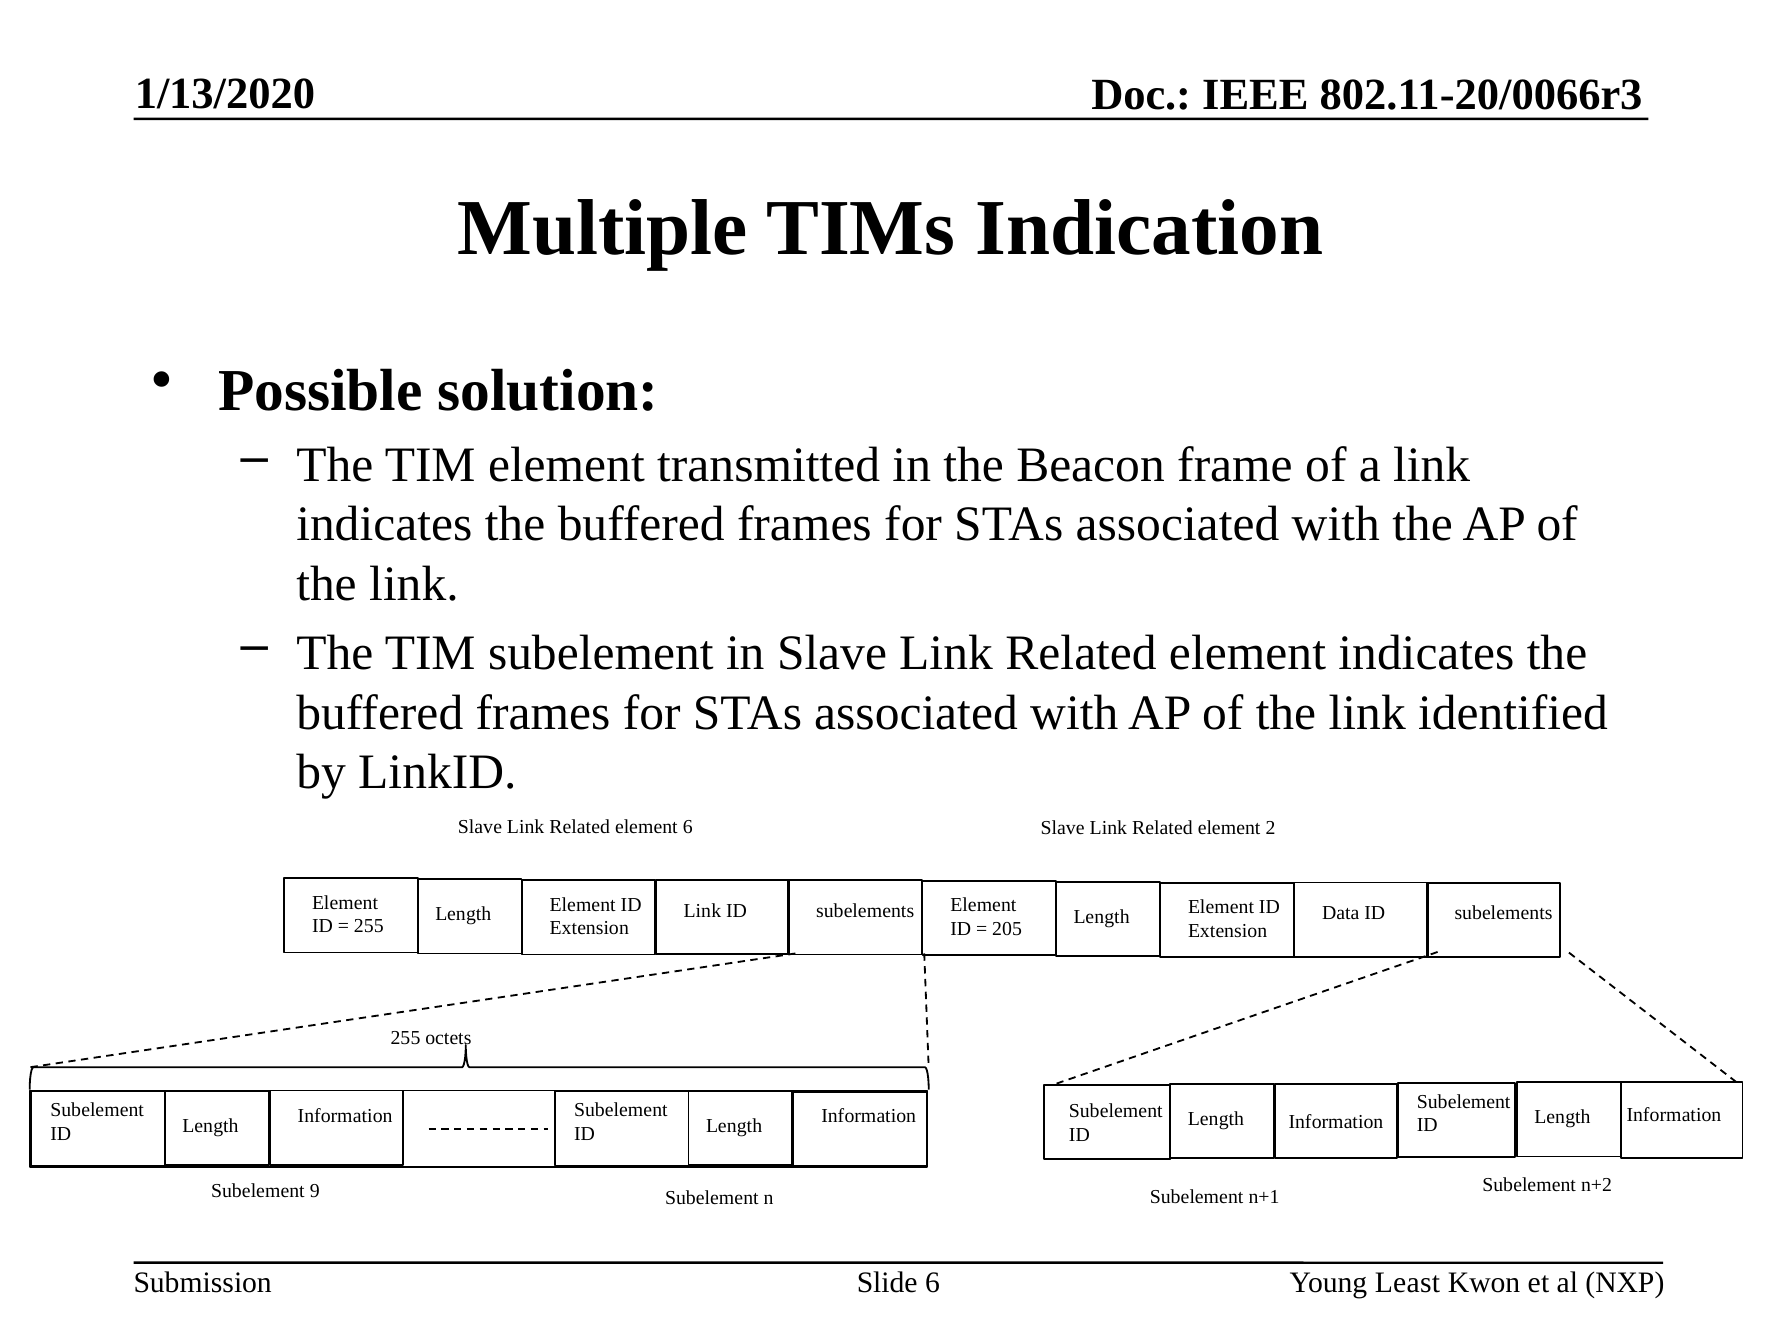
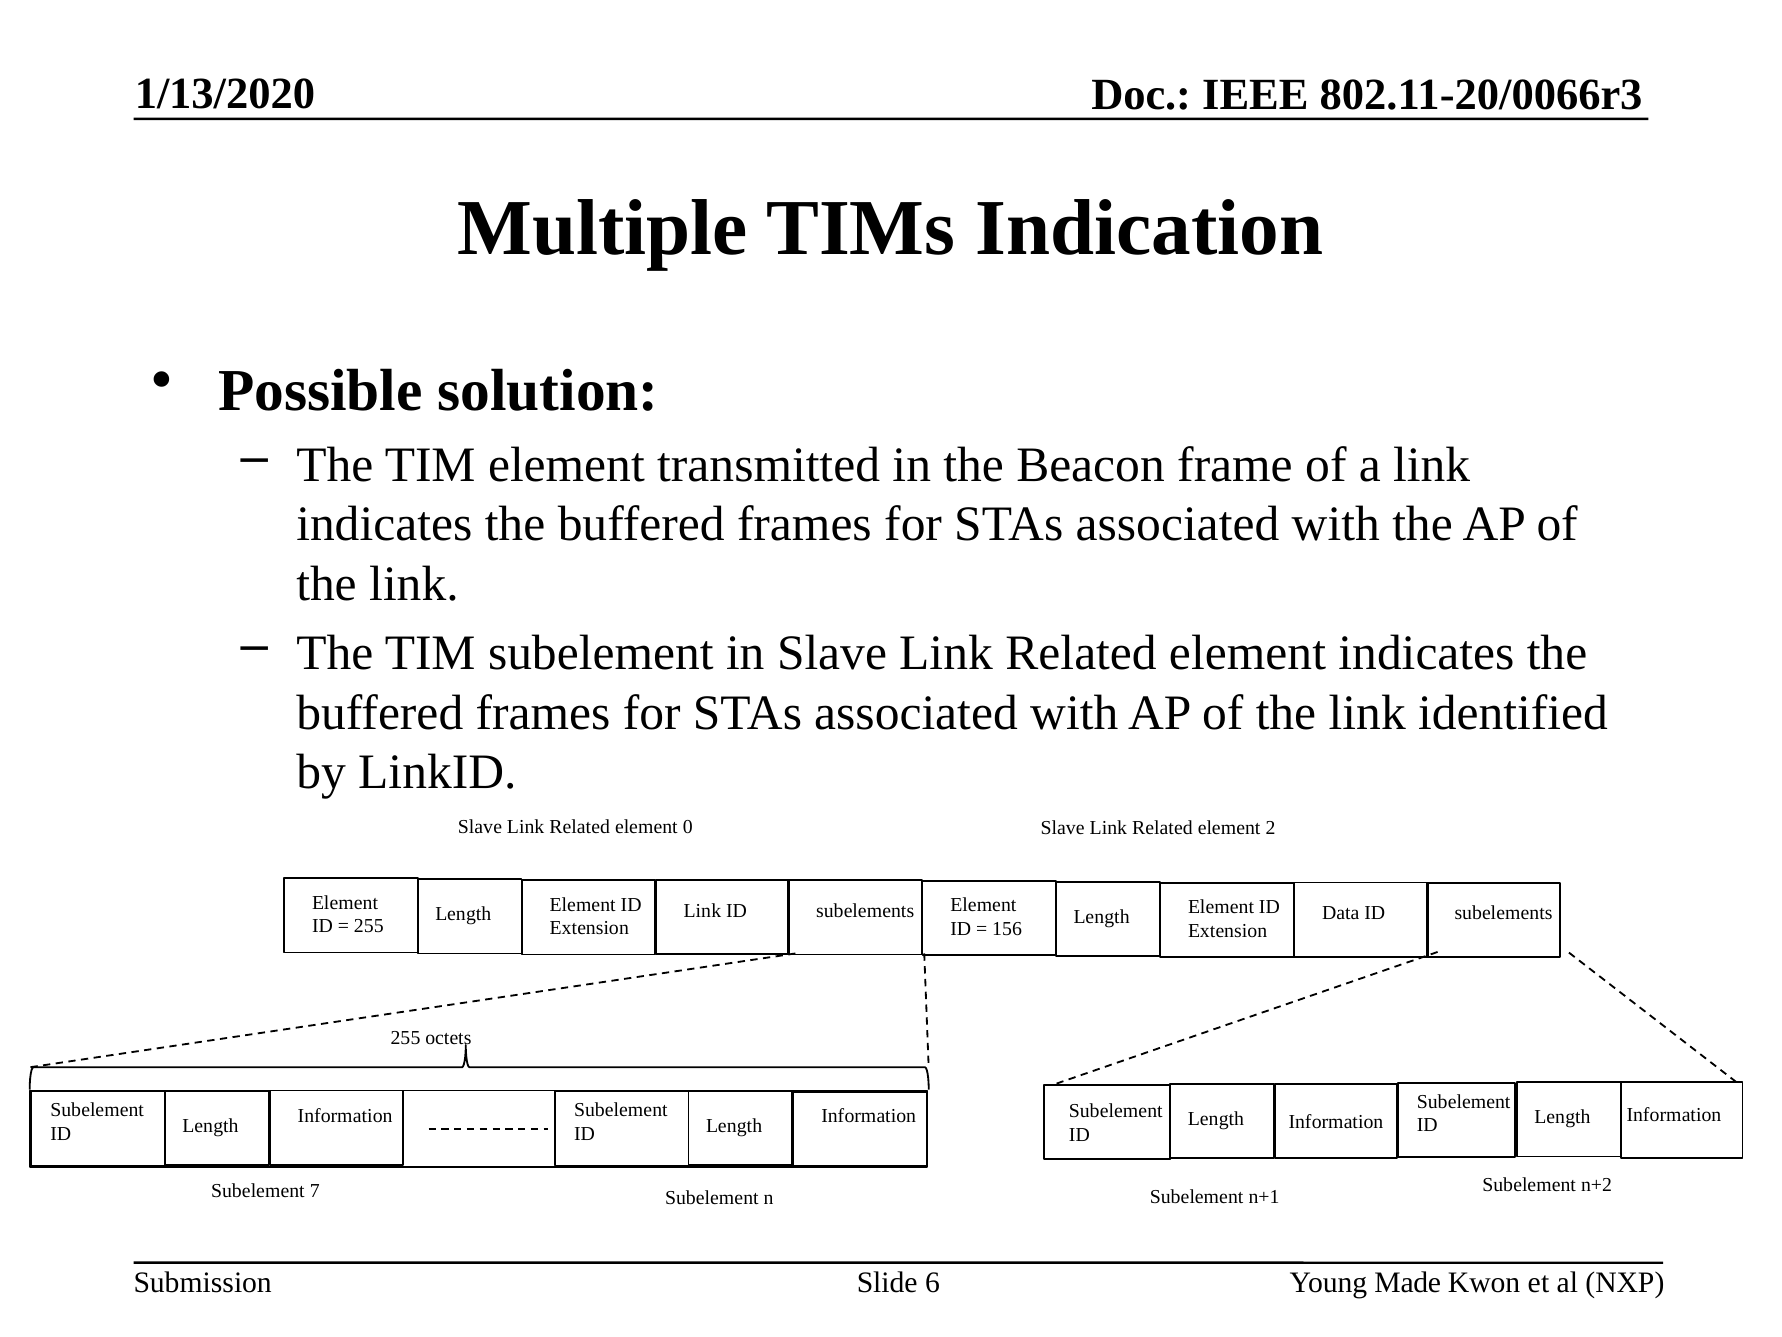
element 6: 6 -> 0
205: 205 -> 156
9: 9 -> 7
Least: Least -> Made
